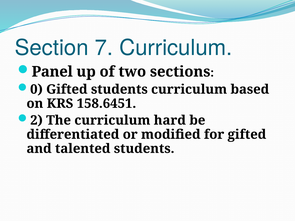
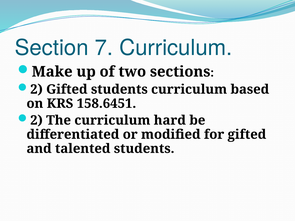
Panel: Panel -> Make
0 at (36, 89): 0 -> 2
